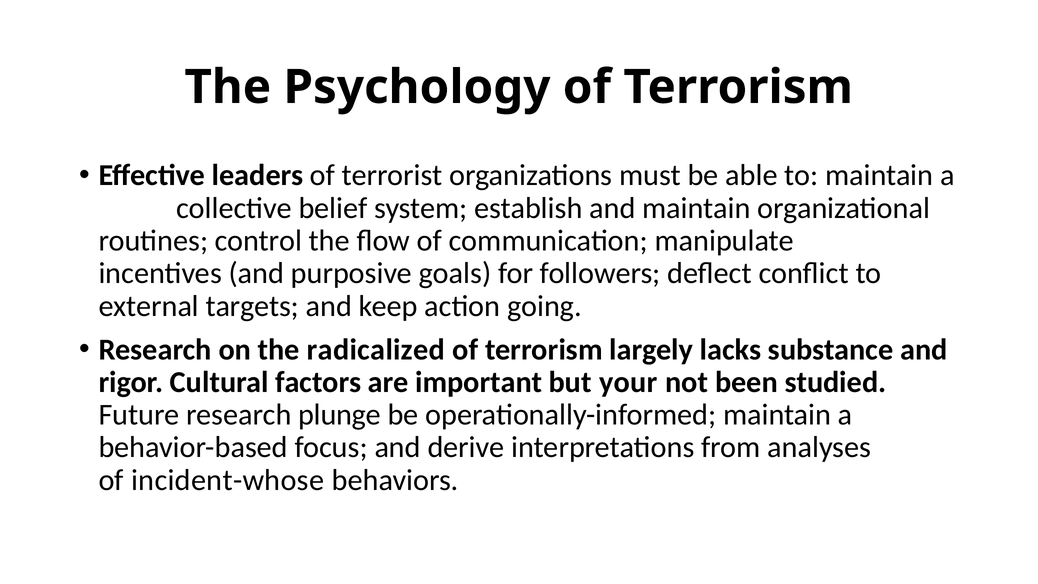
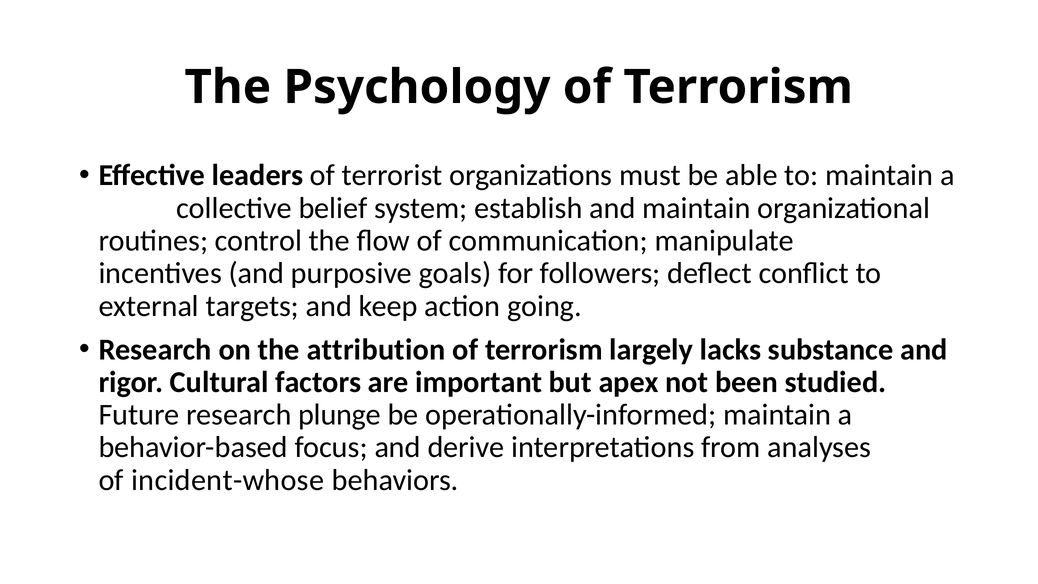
radicalized: radicalized -> attribution
your: your -> apex
